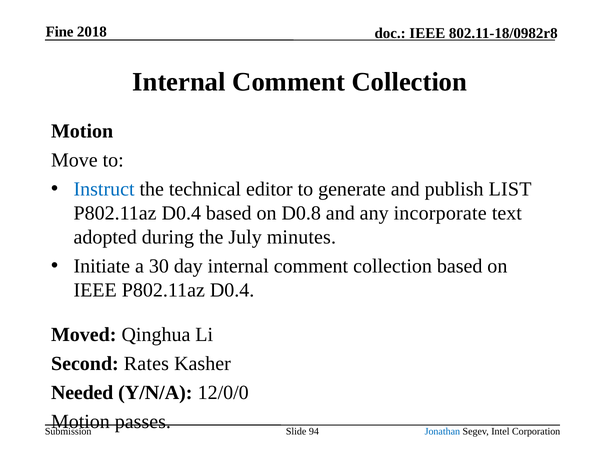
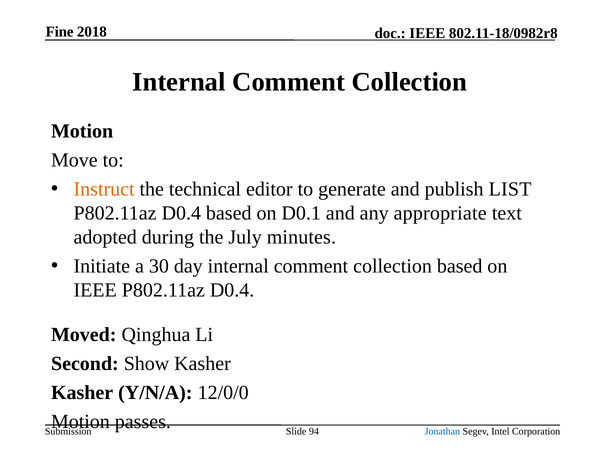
Instruct colour: blue -> orange
D0.8: D0.8 -> D0.1
incorporate: incorporate -> appropriate
Rates: Rates -> Show
Needed at (82, 393): Needed -> Kasher
